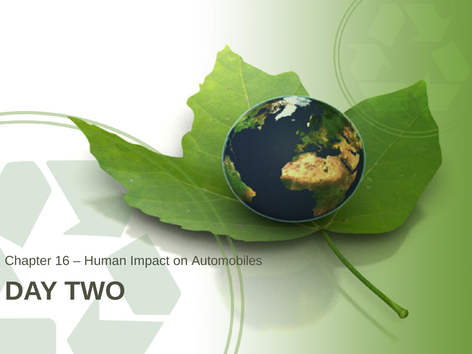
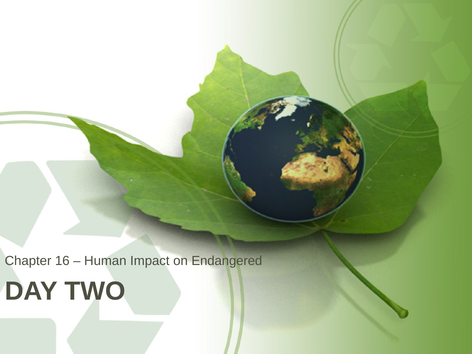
Automobiles: Automobiles -> Endangered
